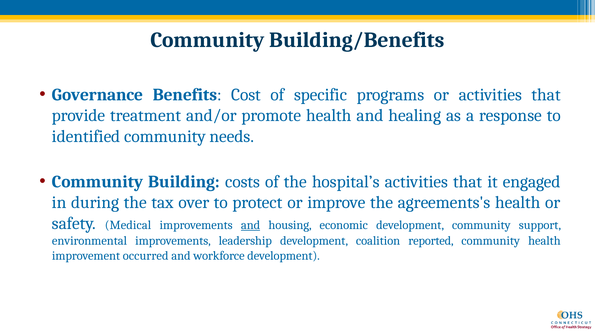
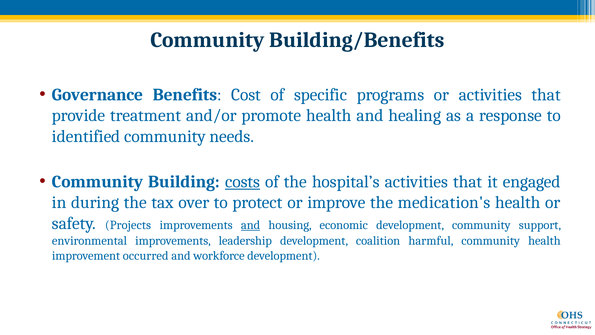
costs underline: none -> present
agreements's: agreements's -> medication's
Medical: Medical -> Projects
reported: reported -> harmful
